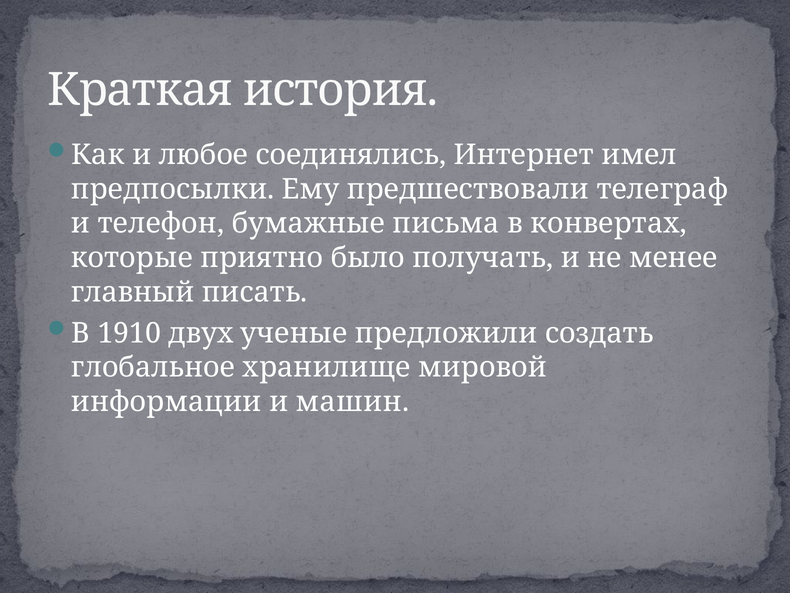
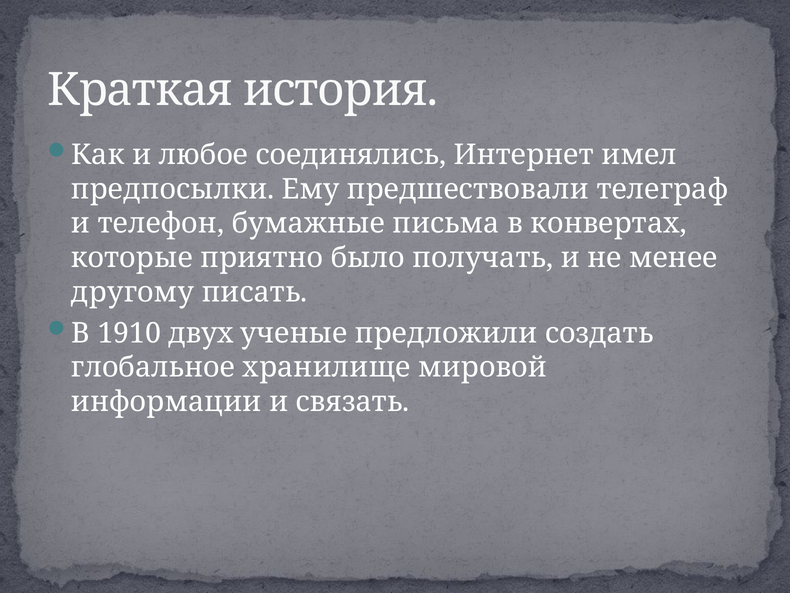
главный: главный -> другому
машин: машин -> связать
